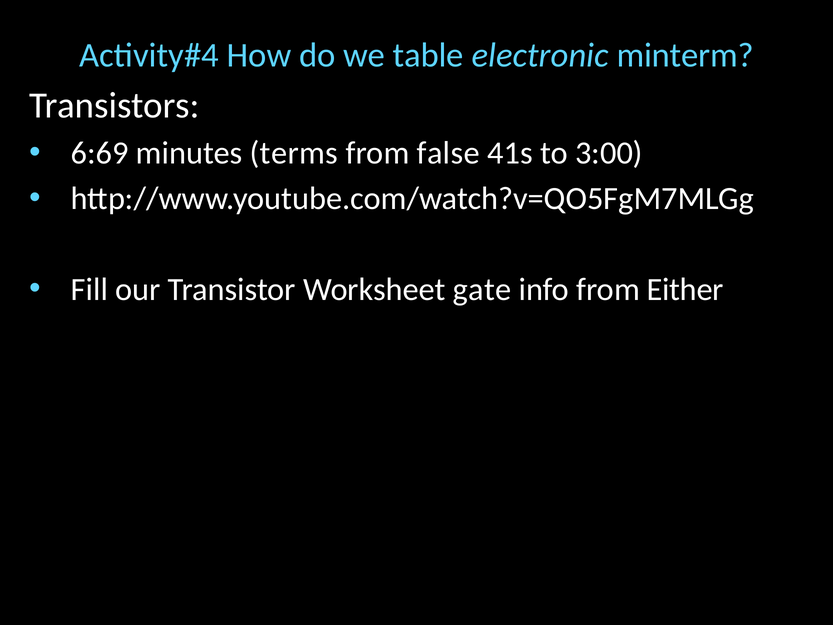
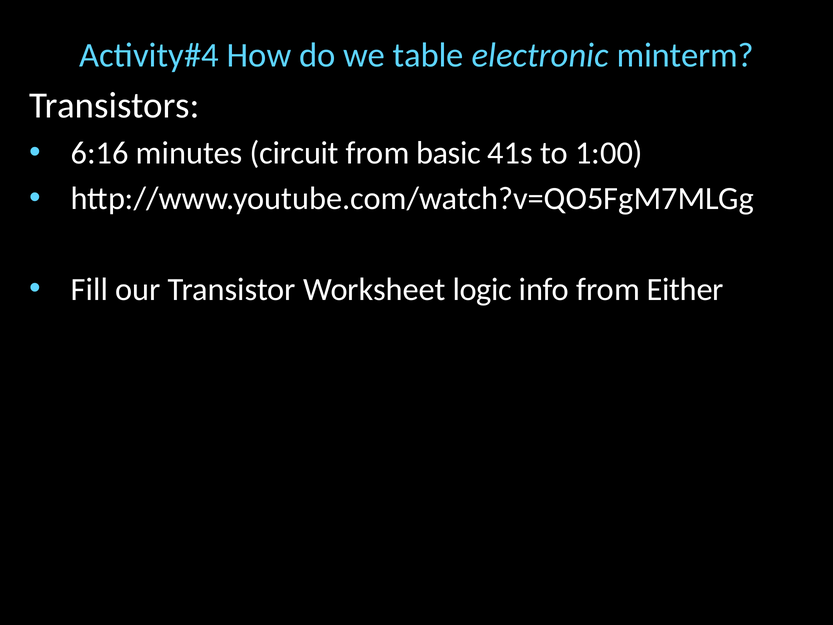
6:69: 6:69 -> 6:16
terms: terms -> circuit
false: false -> basic
3:00: 3:00 -> 1:00
gate: gate -> logic
